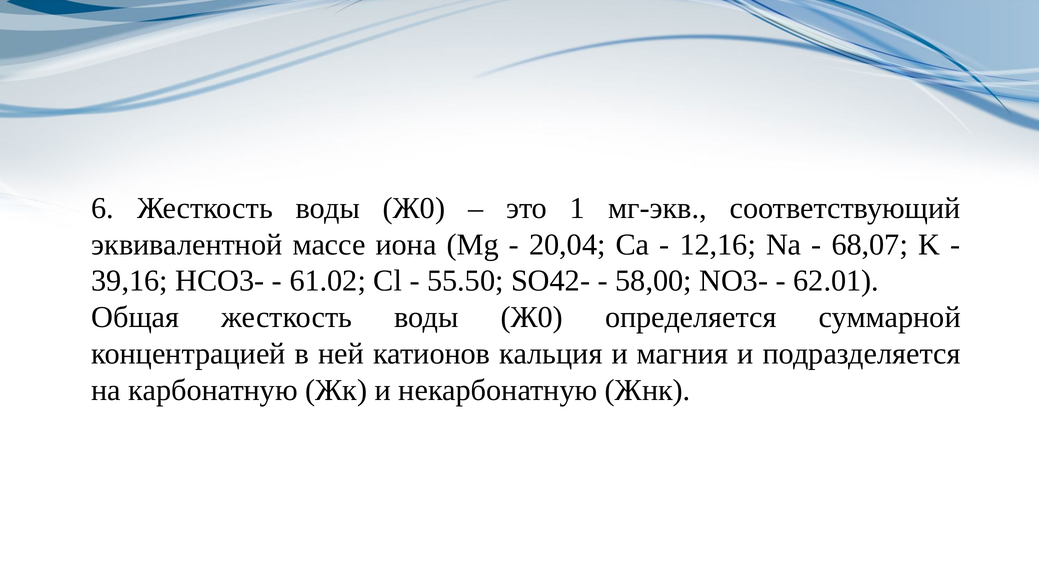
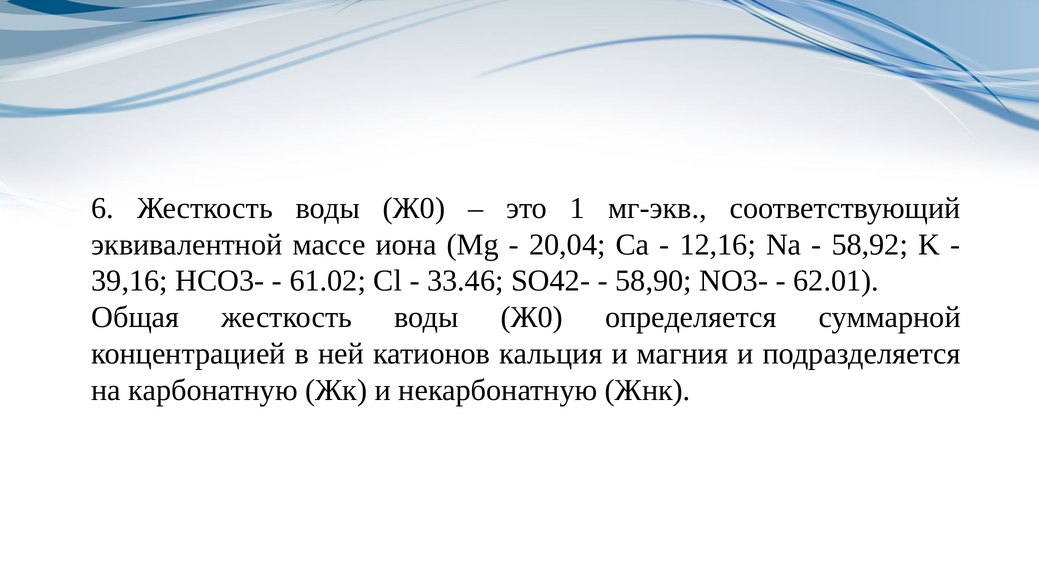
68,07: 68,07 -> 58,92
55.50: 55.50 -> 33.46
58,00: 58,00 -> 58,90
